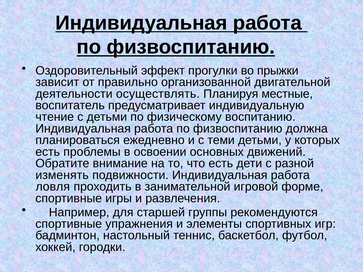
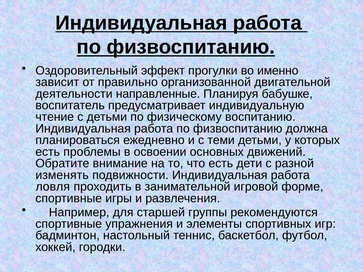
прыжки: прыжки -> именно
осуществлять: осуществлять -> направленные
местные: местные -> бабушке
